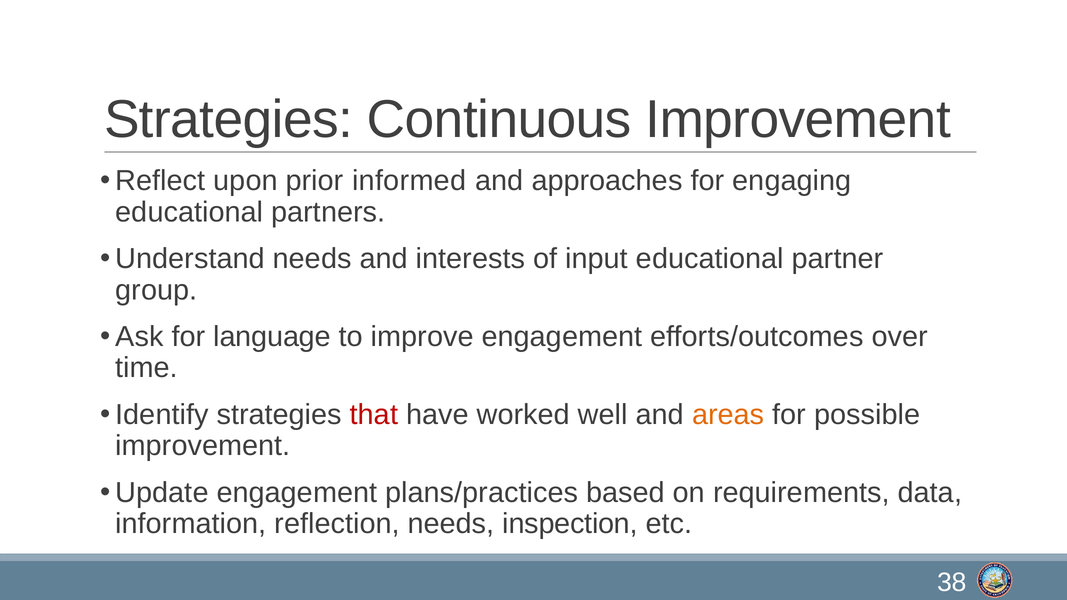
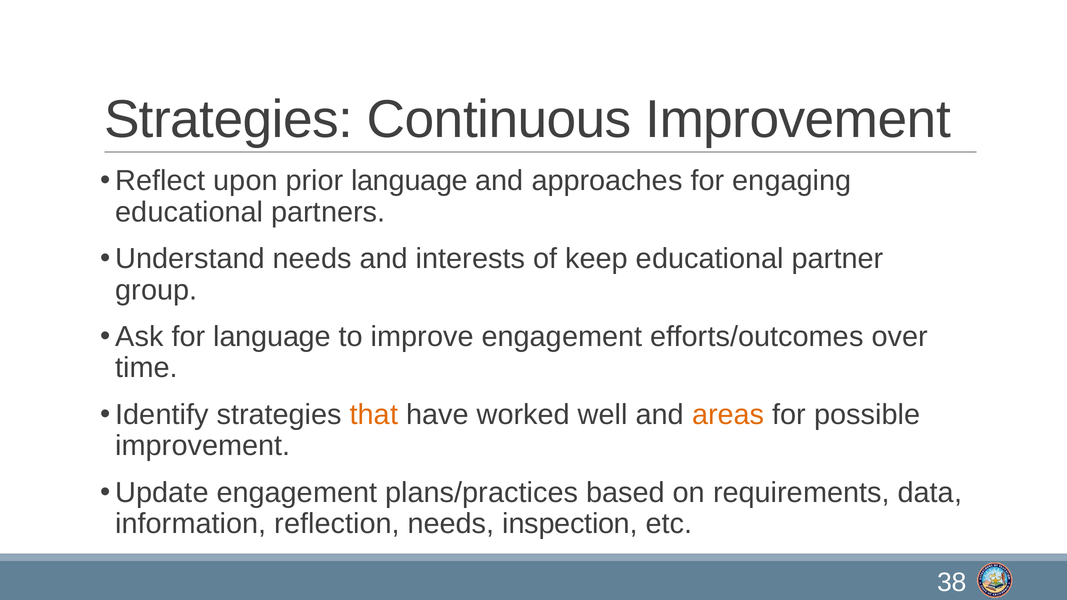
prior informed: informed -> language
input: input -> keep
that colour: red -> orange
